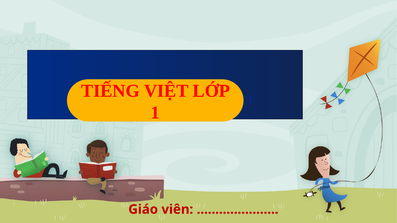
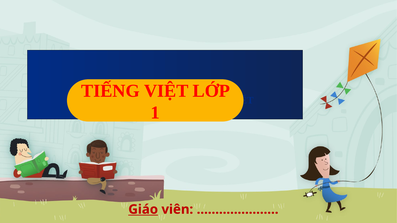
Giáo underline: none -> present
